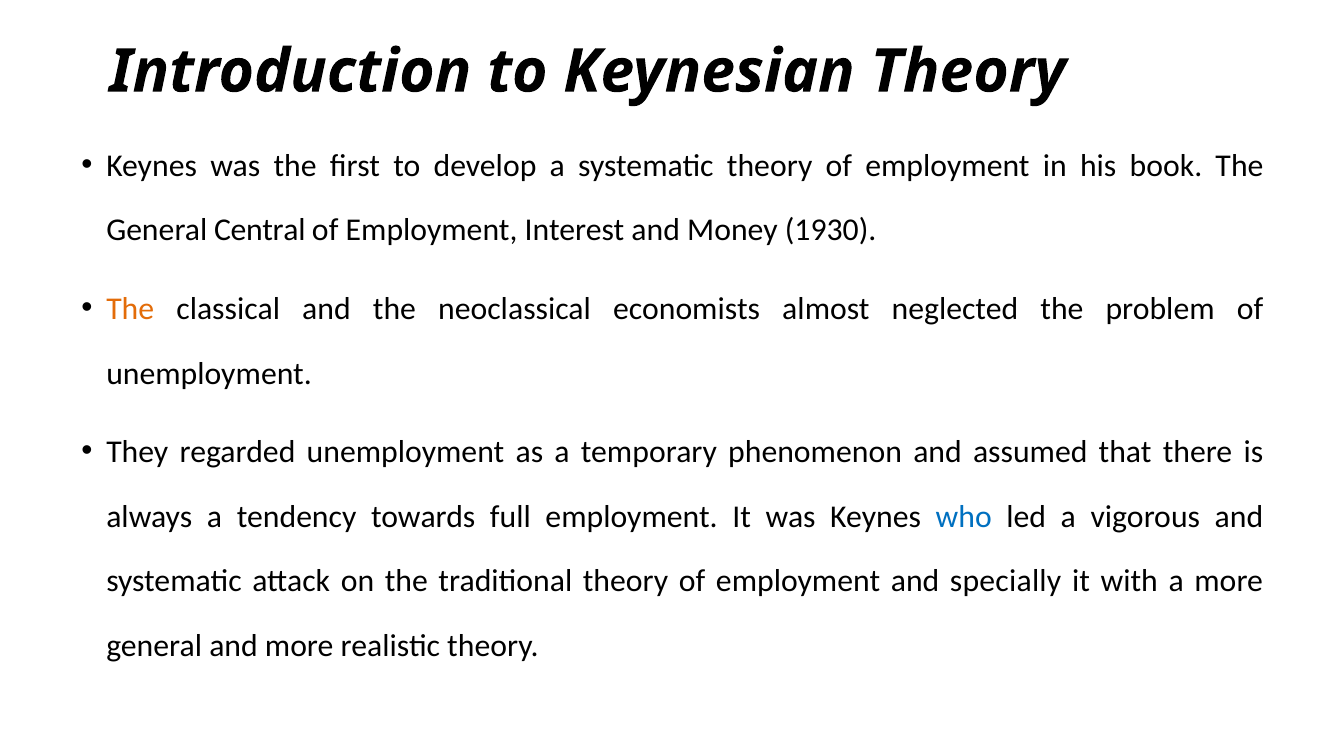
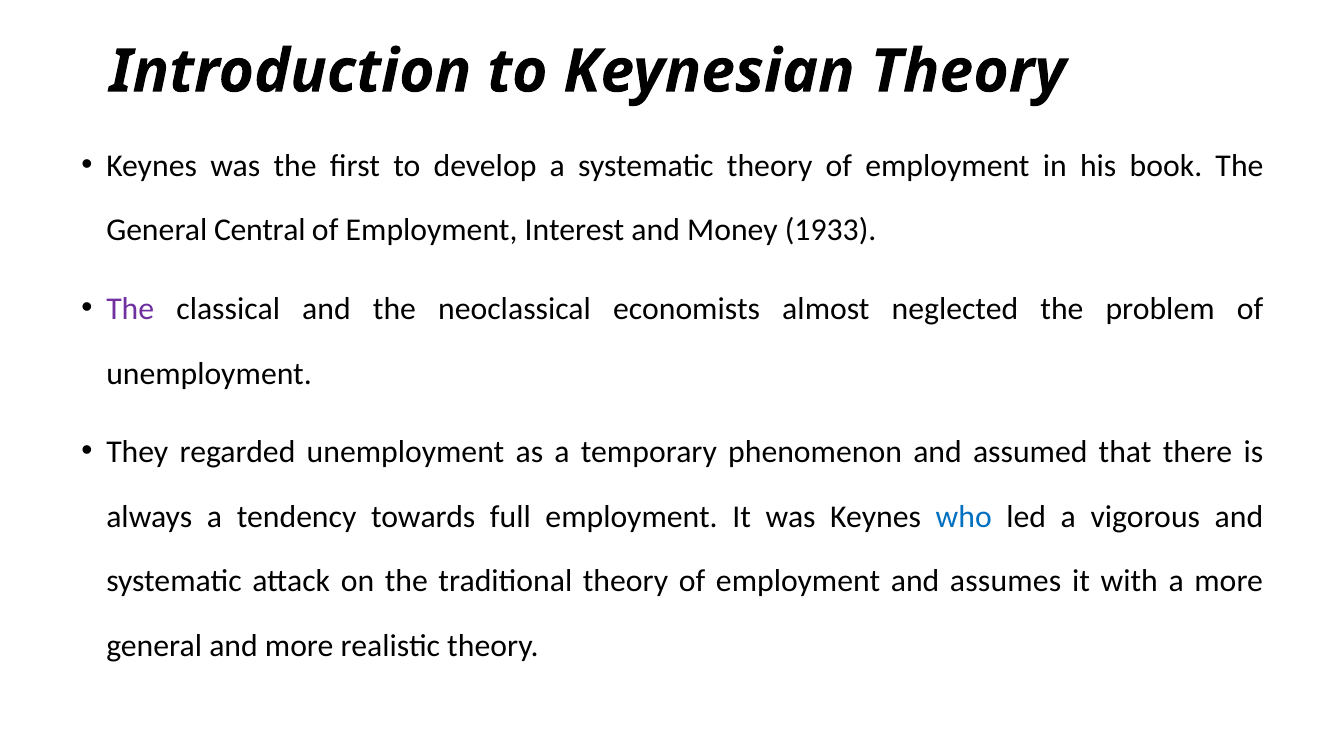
1930: 1930 -> 1933
The at (130, 309) colour: orange -> purple
specially: specially -> assumes
